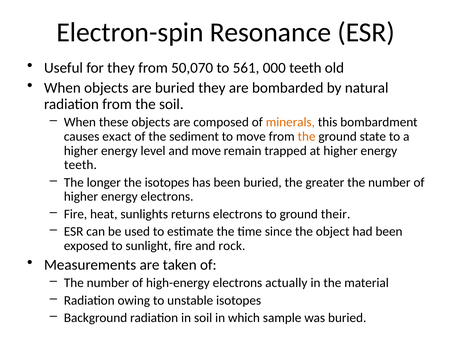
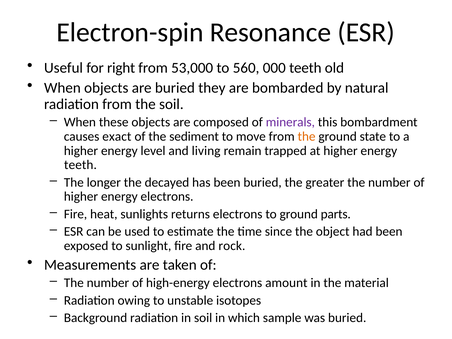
for they: they -> right
50,070: 50,070 -> 53,000
561: 561 -> 560
minerals colour: orange -> purple
and move: move -> living
the isotopes: isotopes -> decayed
their: their -> parts
actually: actually -> amount
